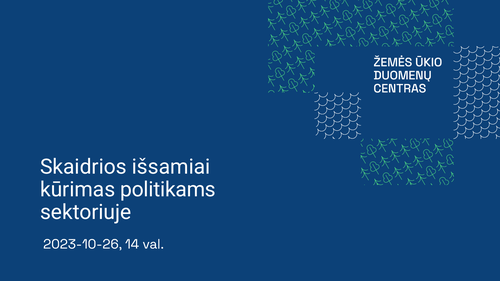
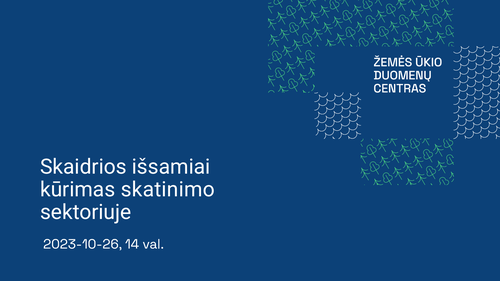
politikams: politikams -> skatinimo
